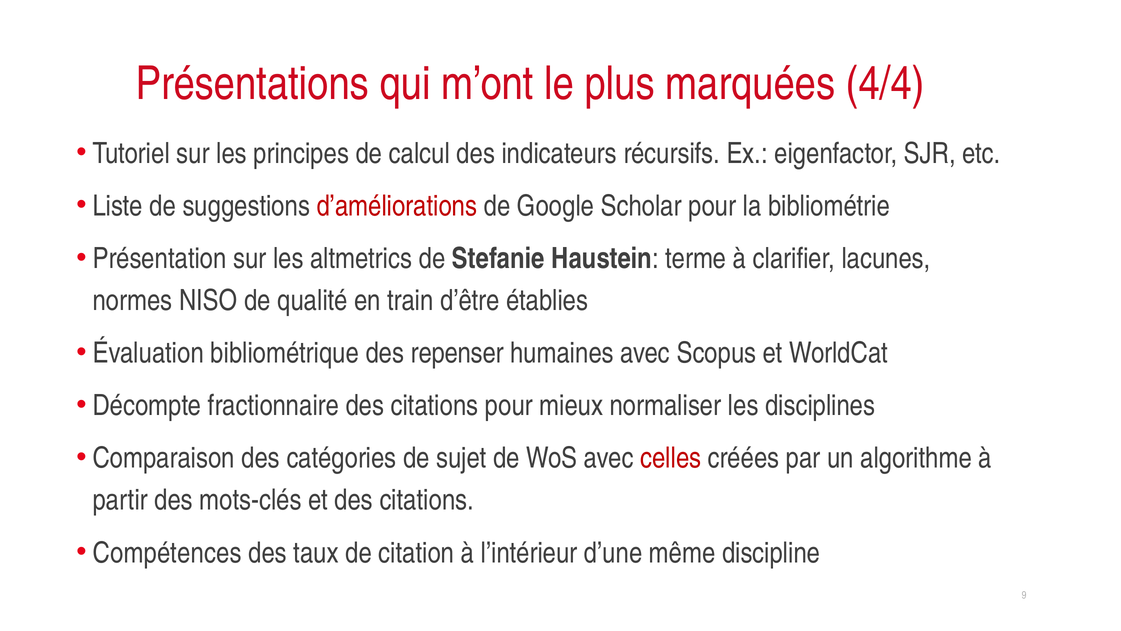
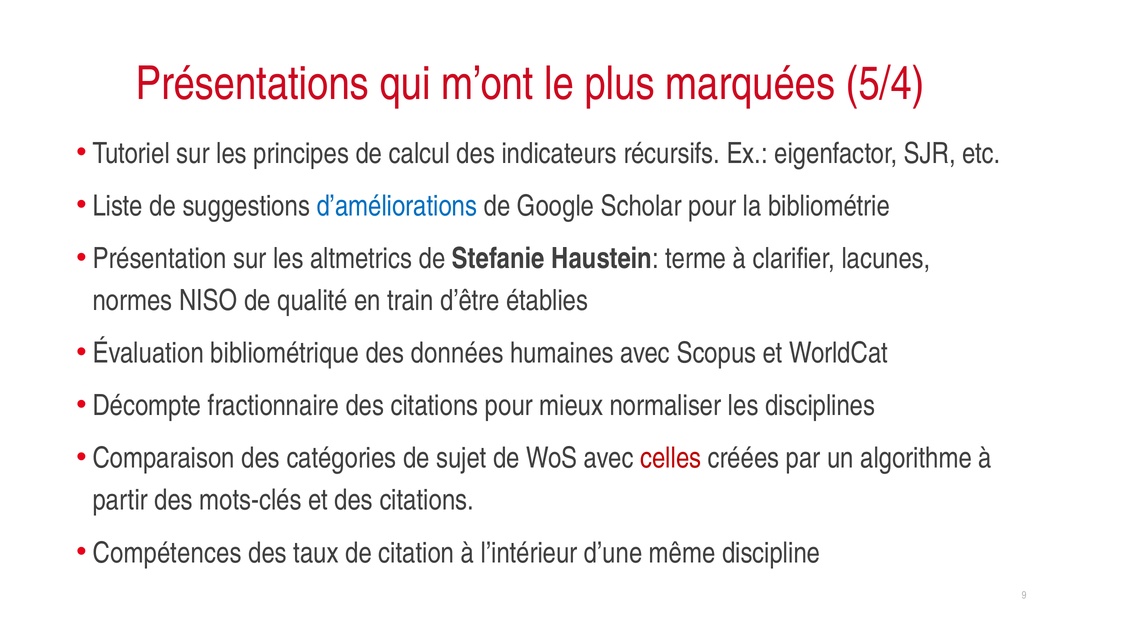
4/4: 4/4 -> 5/4
d’améliorations colour: red -> blue
repenser: repenser -> données
